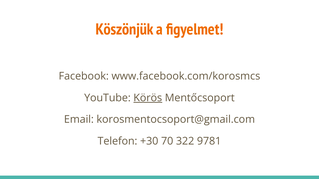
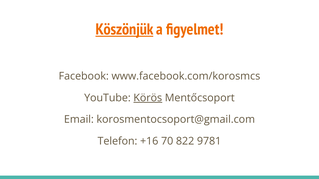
Köszönjük underline: none -> present
+30: +30 -> +16
322: 322 -> 822
